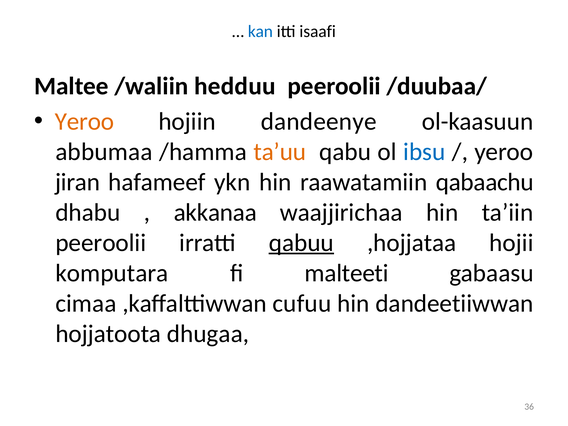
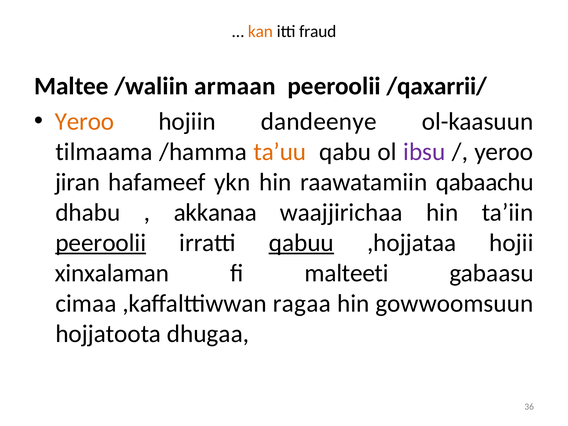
kan colour: blue -> orange
isaafi: isaafi -> fraud
hedduu: hedduu -> armaan
/duubaa/: /duubaa/ -> /qaxarrii/
abbumaa: abbumaa -> tilmaama
ibsu colour: blue -> purple
peeroolii at (101, 243) underline: none -> present
komputara: komputara -> xinxalaman
cufuu: cufuu -> ragaa
dandeetiiwwan: dandeetiiwwan -> gowwoomsuun
